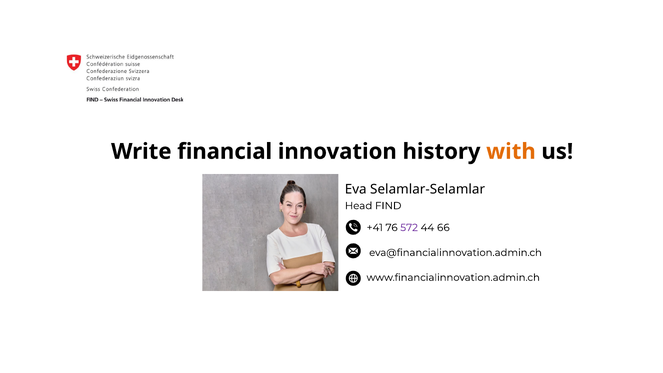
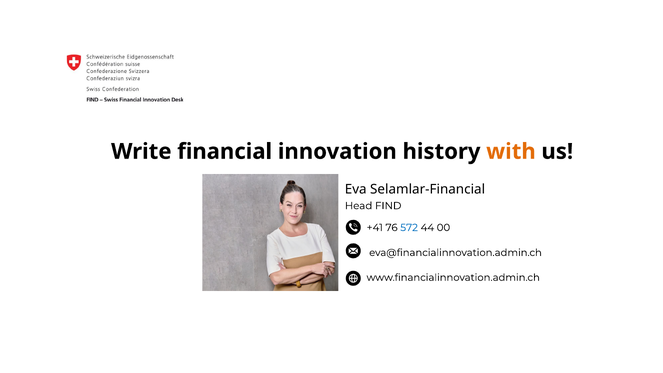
Selamlar-Selamlar: Selamlar-Selamlar -> Selamlar-Financial
572 colour: purple -> blue
66: 66 -> 00
